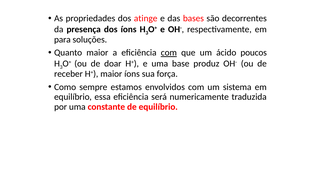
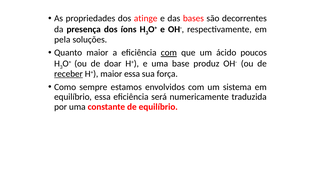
para: para -> pela
receber underline: none -> present
maior íons: íons -> essa
